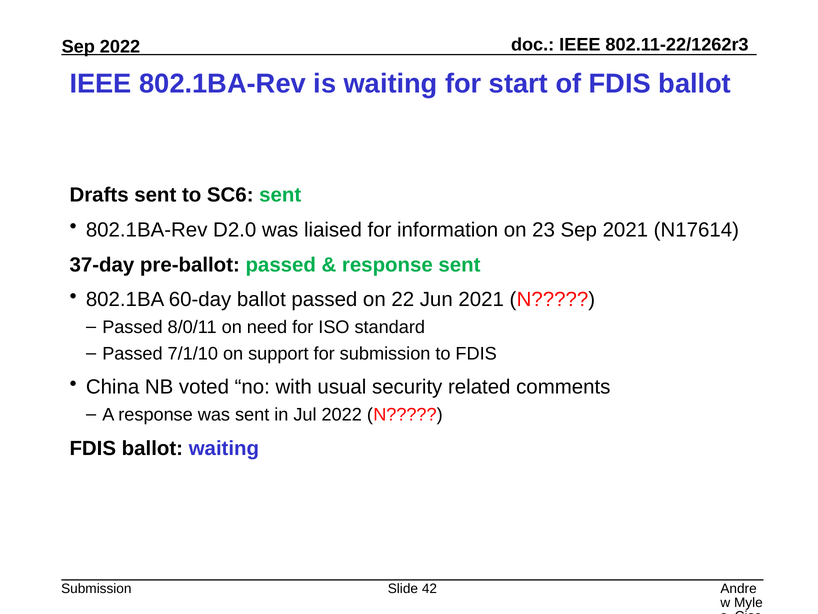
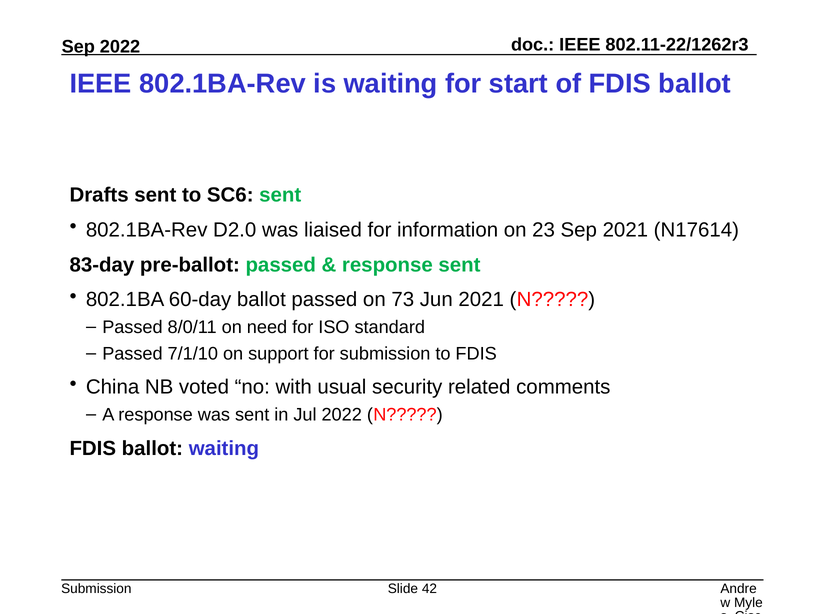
37-day: 37-day -> 83-day
22: 22 -> 73
